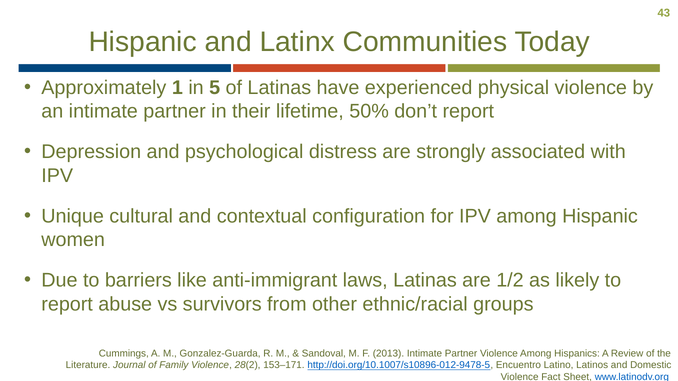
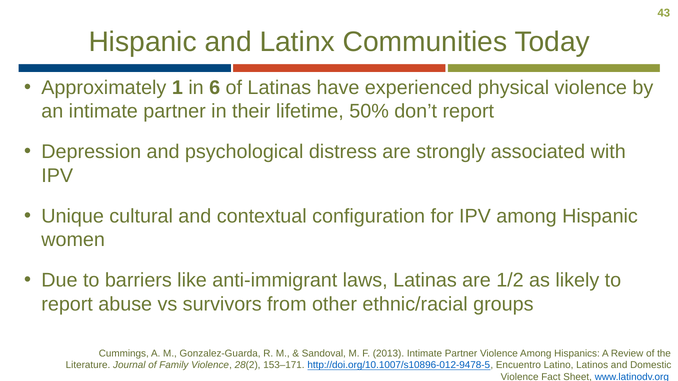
5: 5 -> 6
